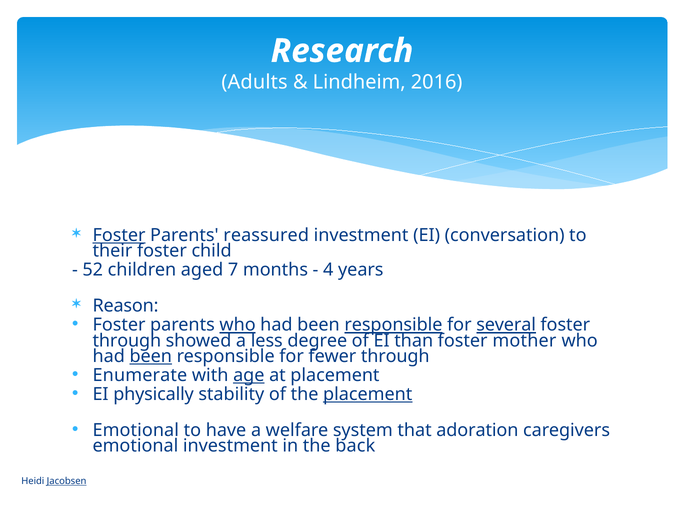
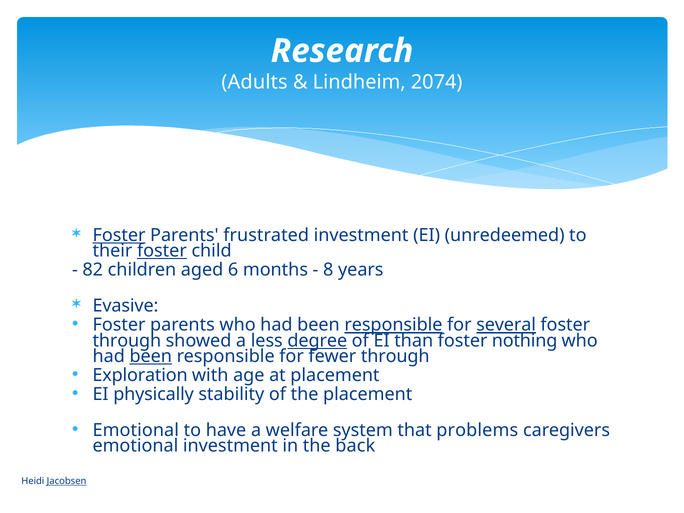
2016: 2016 -> 2074
reassured: reassured -> frustrated
conversation: conversation -> unredeemed
foster at (162, 251) underline: none -> present
52: 52 -> 82
7: 7 -> 6
4: 4 -> 8
Reason: Reason -> Evasive
who at (238, 325) underline: present -> none
degree underline: none -> present
mother: mother -> nothing
Enumerate: Enumerate -> Exploration
age underline: present -> none
placement at (368, 394) underline: present -> none
adoration: adoration -> problems
